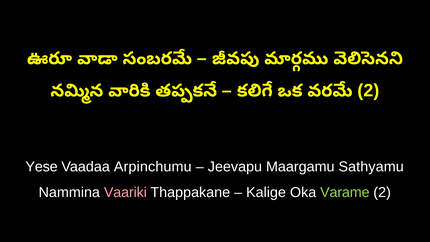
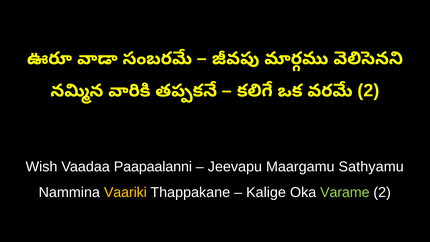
Yese: Yese -> Wish
Arpinchumu: Arpinchumu -> Paapaalanni
Vaariki colour: pink -> yellow
